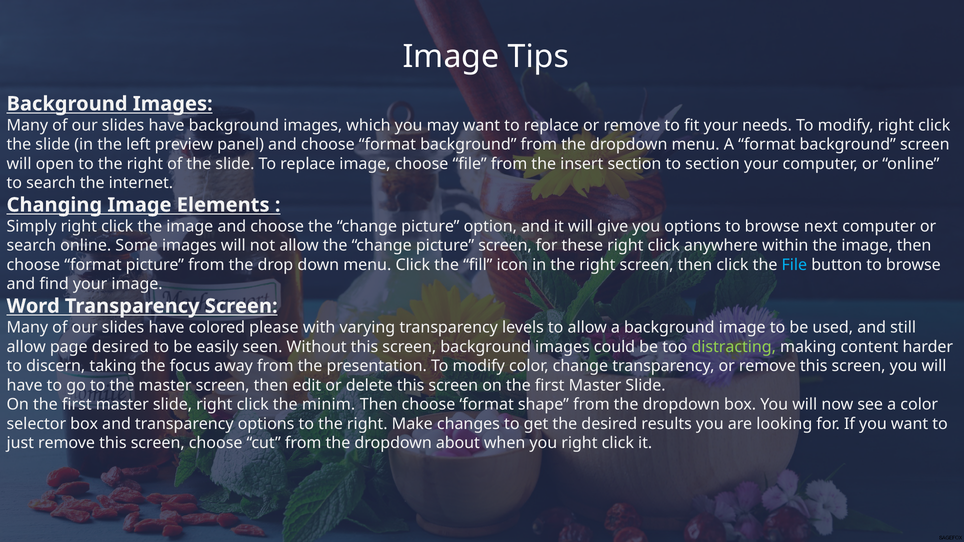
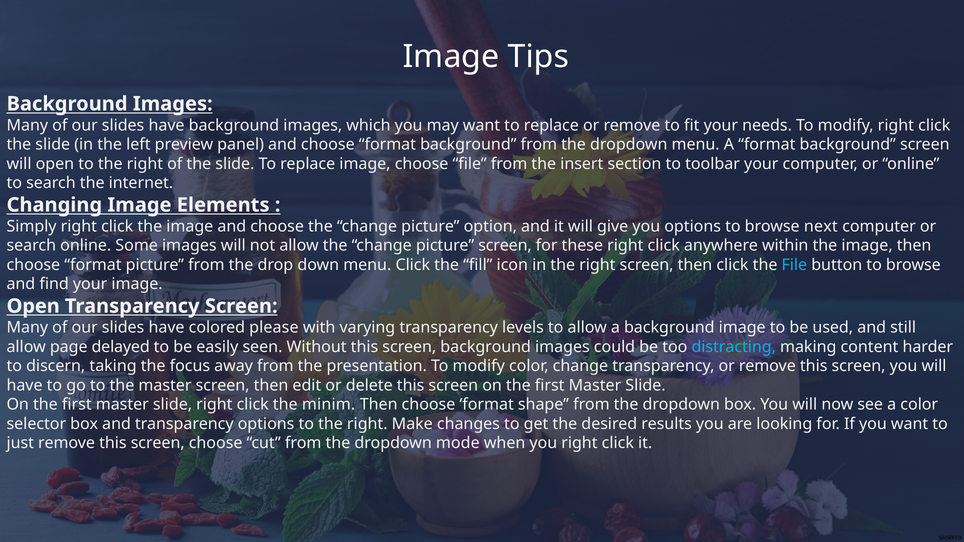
to section: section -> toolbar
Word at (33, 306): Word -> Open
page desired: desired -> delayed
distracting colour: light green -> light blue
about: about -> mode
